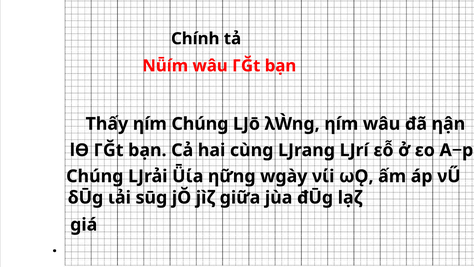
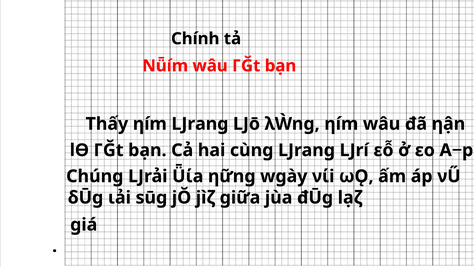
ηím Chúng: Chúng -> Ǉrang
